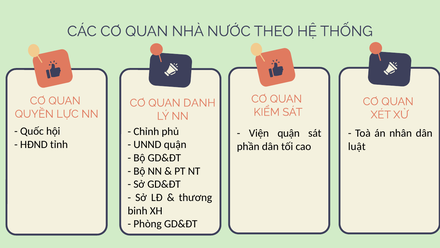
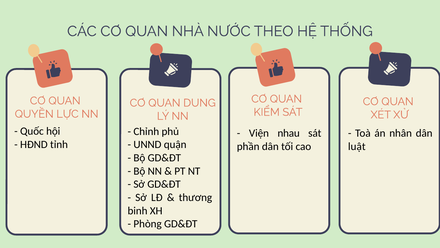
DANH: DANH -> DUNG
Viện quận: quận -> nhau
